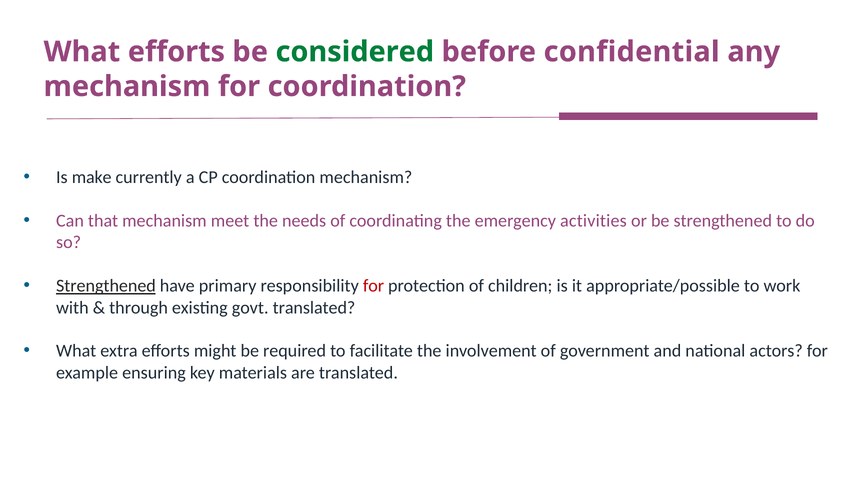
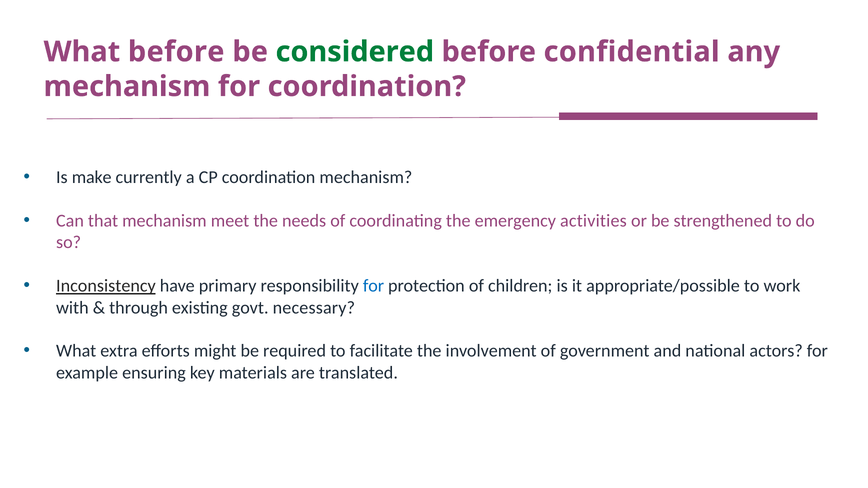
What efforts: efforts -> before
Strengthened at (106, 286): Strengthened -> Inconsistency
for at (374, 286) colour: red -> blue
govt translated: translated -> necessary
